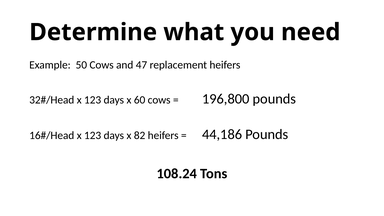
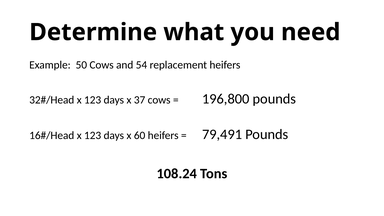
47: 47 -> 54
60: 60 -> 37
82: 82 -> 60
44,186: 44,186 -> 79,491
